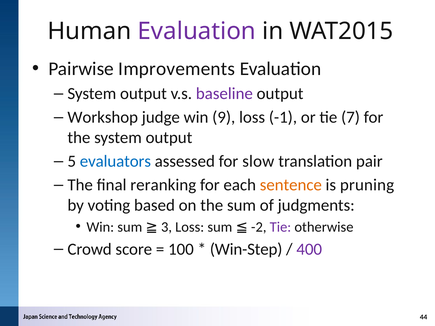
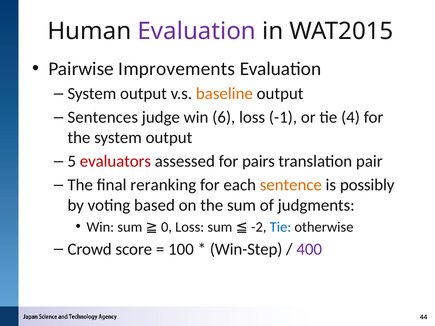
baseline colour: purple -> orange
Workshop: Workshop -> Sentences
9: 9 -> 6
7: 7 -> 4
evaluators colour: blue -> red
slow: slow -> pairs
pruning: pruning -> possibly
3: 3 -> 0
Tie at (280, 227) colour: purple -> blue
